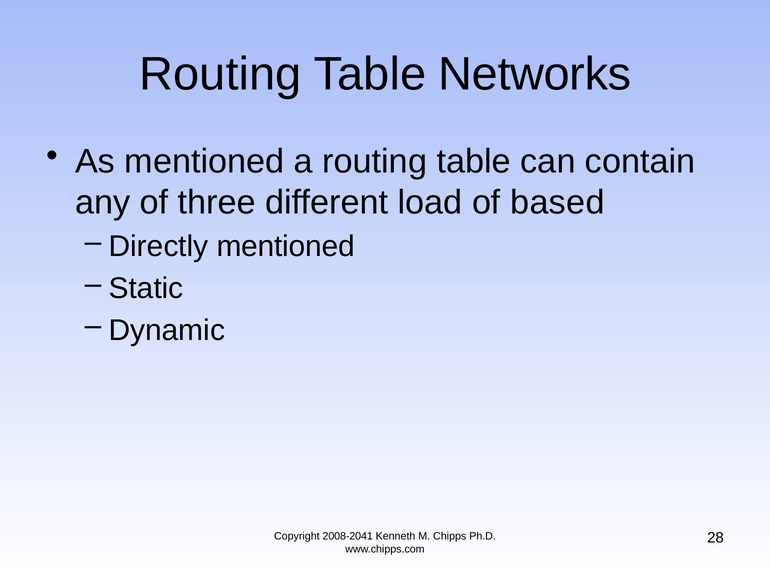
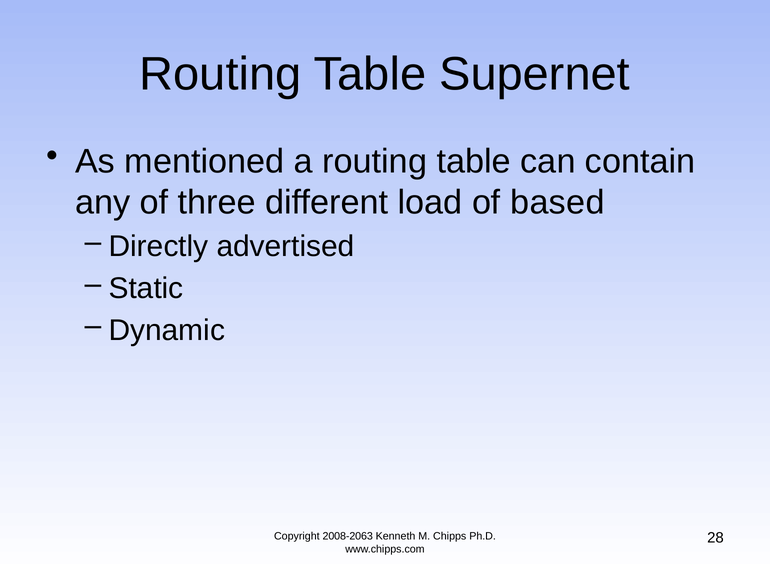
Networks: Networks -> Supernet
Directly mentioned: mentioned -> advertised
2008-2041: 2008-2041 -> 2008-2063
